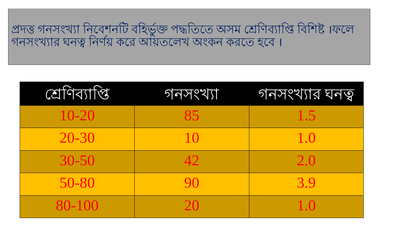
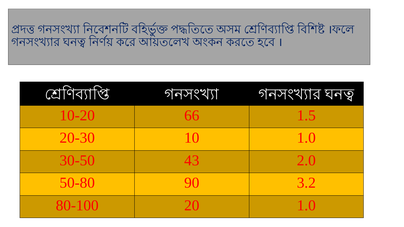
85: 85 -> 66
42: 42 -> 43
3.9: 3.9 -> 3.2
